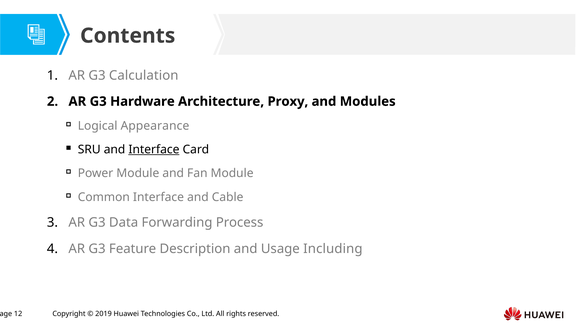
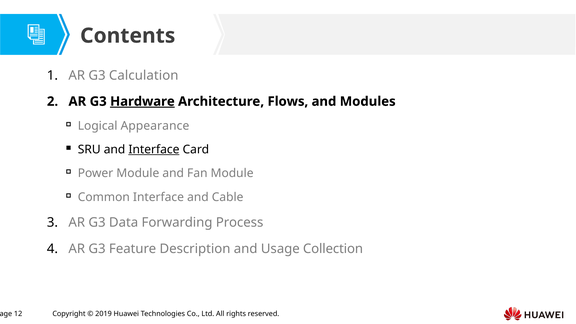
Hardware underline: none -> present
Proxy: Proxy -> Flows
Including: Including -> Collection
